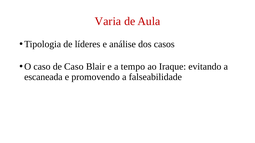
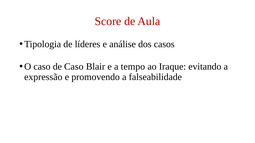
Varia: Varia -> Score
escaneada: escaneada -> expressão
